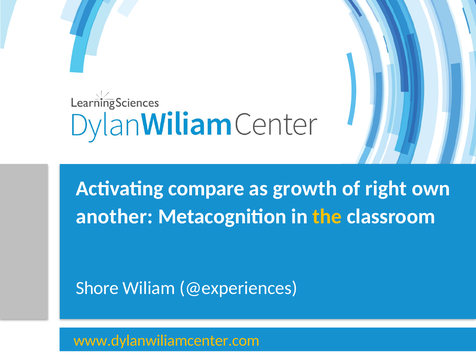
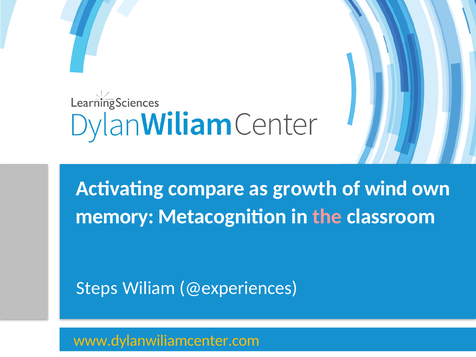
right: right -> wind
another: another -> memory
the colour: yellow -> pink
Shore: Shore -> Steps
